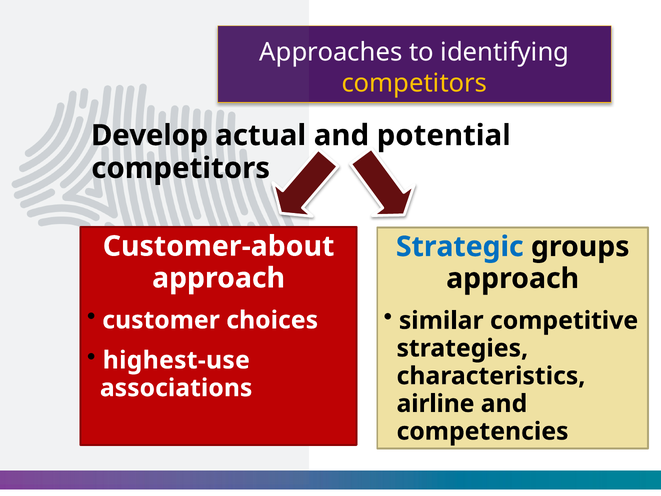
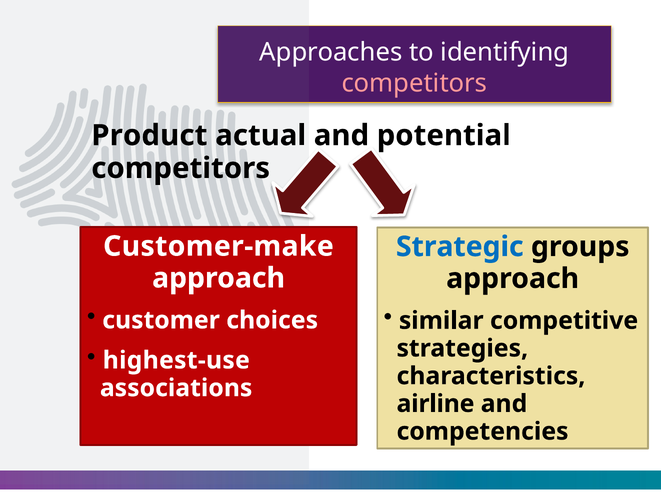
competitors at (414, 83) colour: yellow -> pink
Develop: Develop -> Product
Customer-about: Customer-about -> Customer-make
